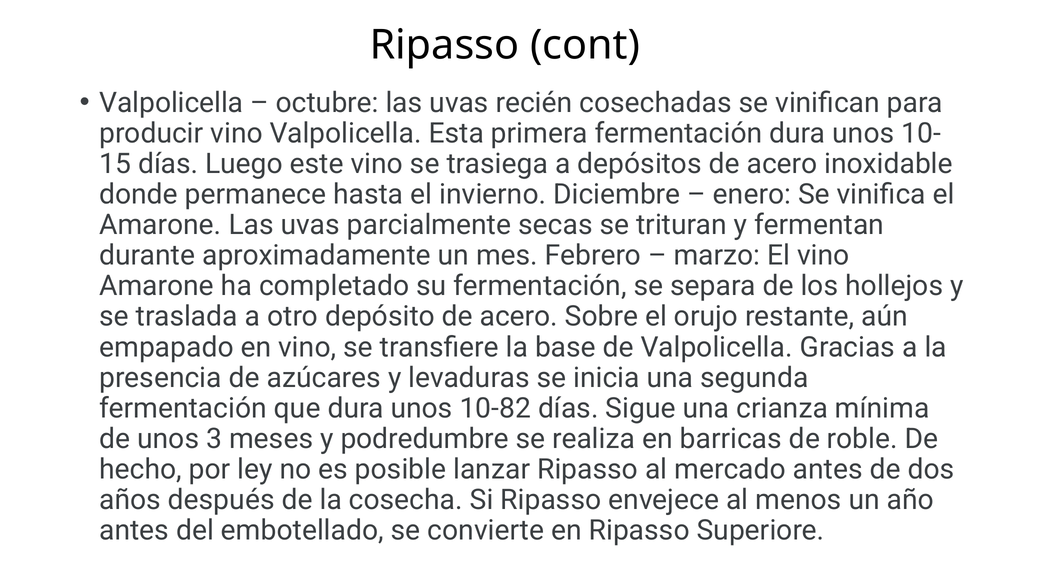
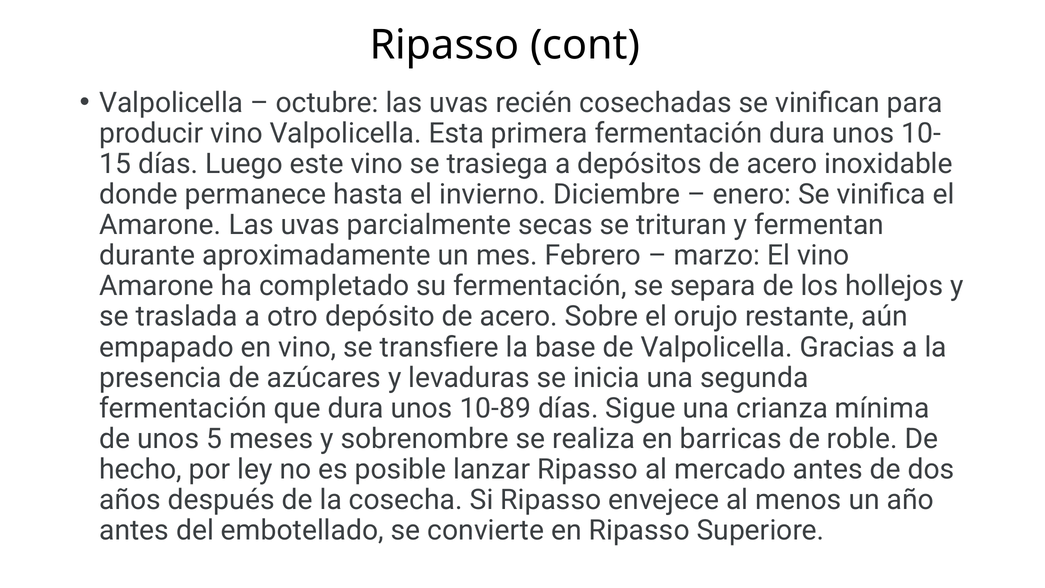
10-82: 10-82 -> 10-89
3: 3 -> 5
podredumbre: podredumbre -> sobrenombre
